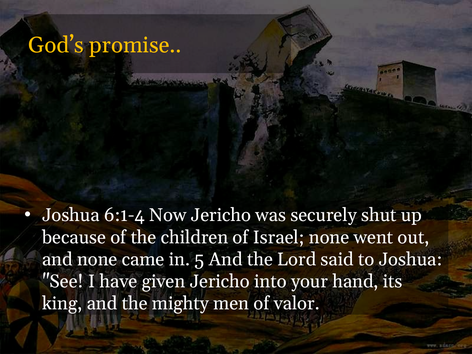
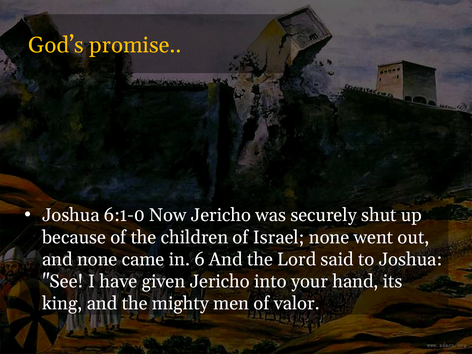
6:1-4: 6:1-4 -> 6:1-0
5: 5 -> 6
